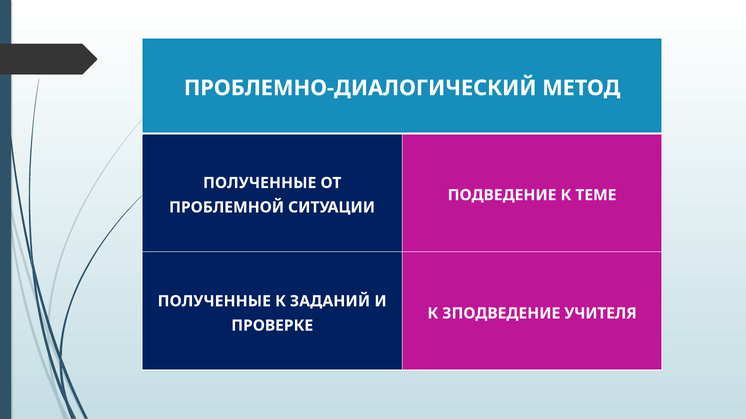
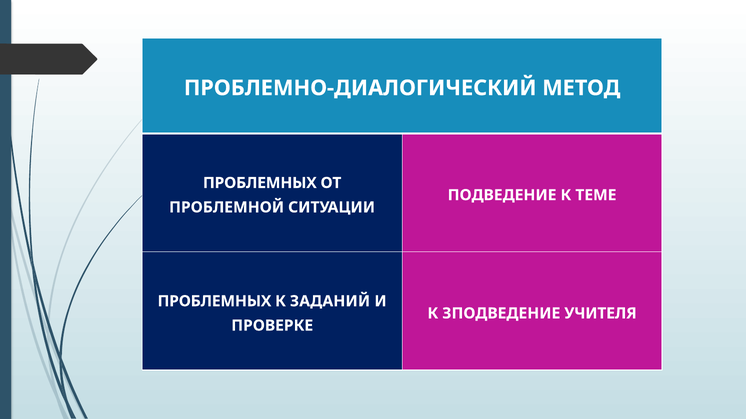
ПОЛУЧЕННЫЕ at (260, 183): ПОЛУЧЕННЫЕ -> ПРОБЛЕМНЫХ
ПОЛУЧЕННЫЕ at (214, 302): ПОЛУЧЕННЫЕ -> ПРОБЛЕМНЫХ
